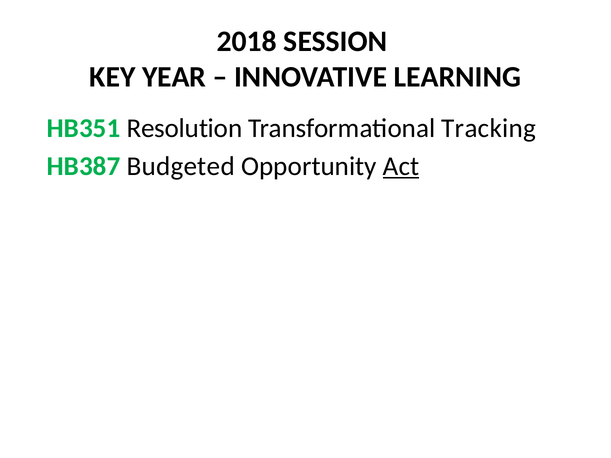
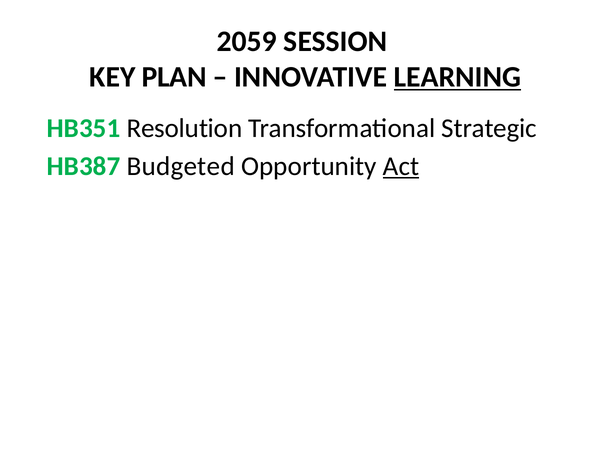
2018: 2018 -> 2059
YEAR: YEAR -> PLAN
LEARNING underline: none -> present
Tracking: Tracking -> Strategic
